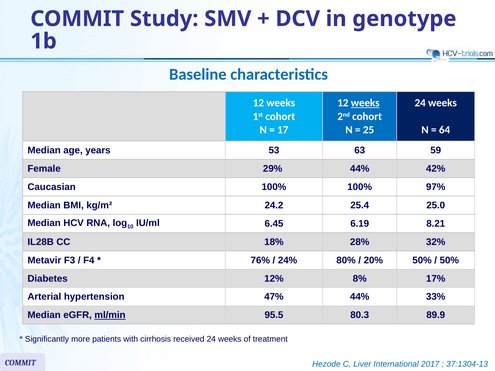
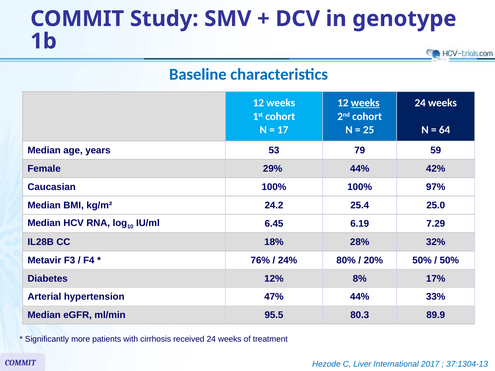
63: 63 -> 79
8.21: 8.21 -> 7.29
ml/min underline: present -> none
